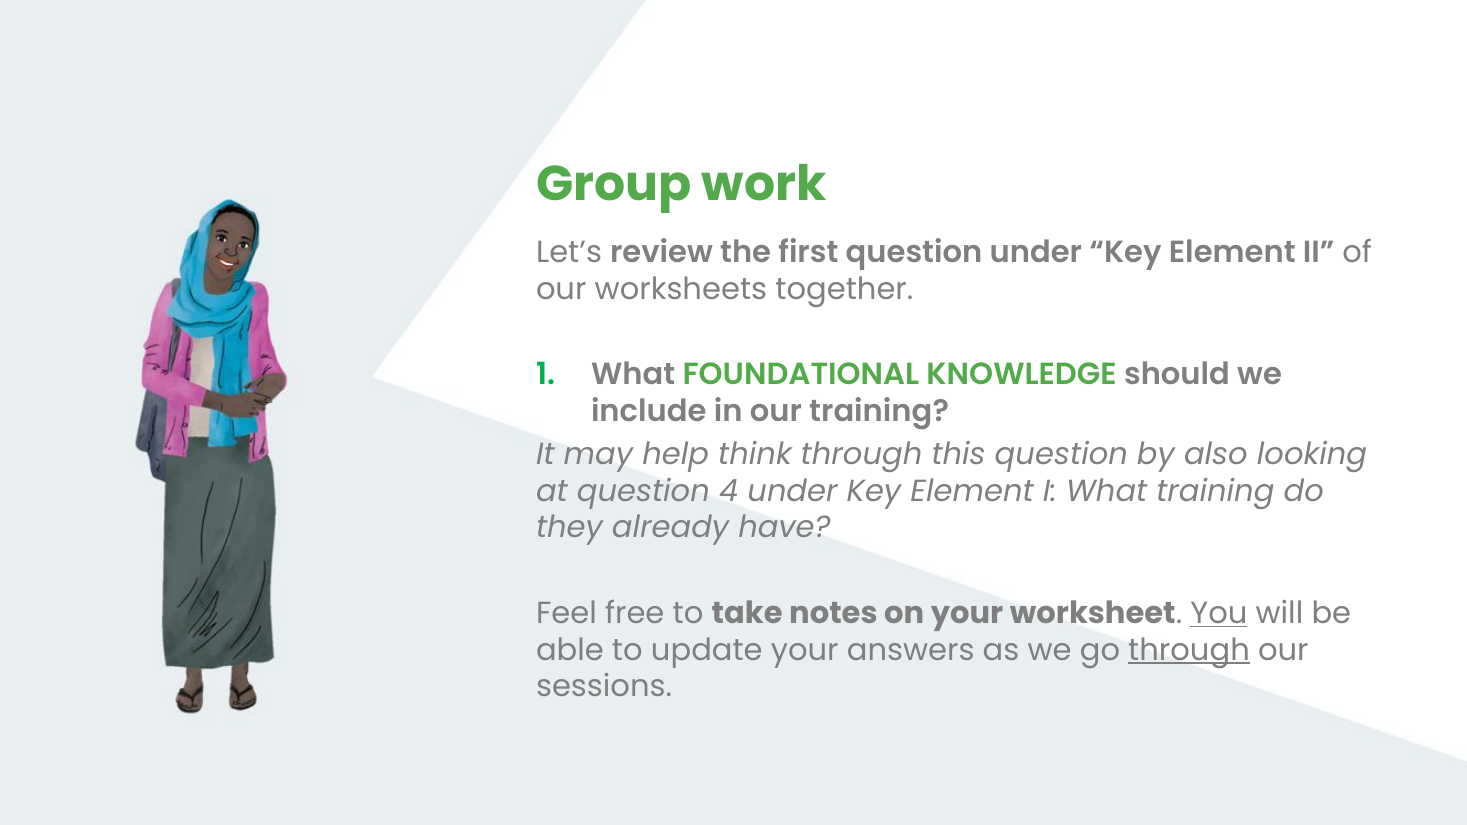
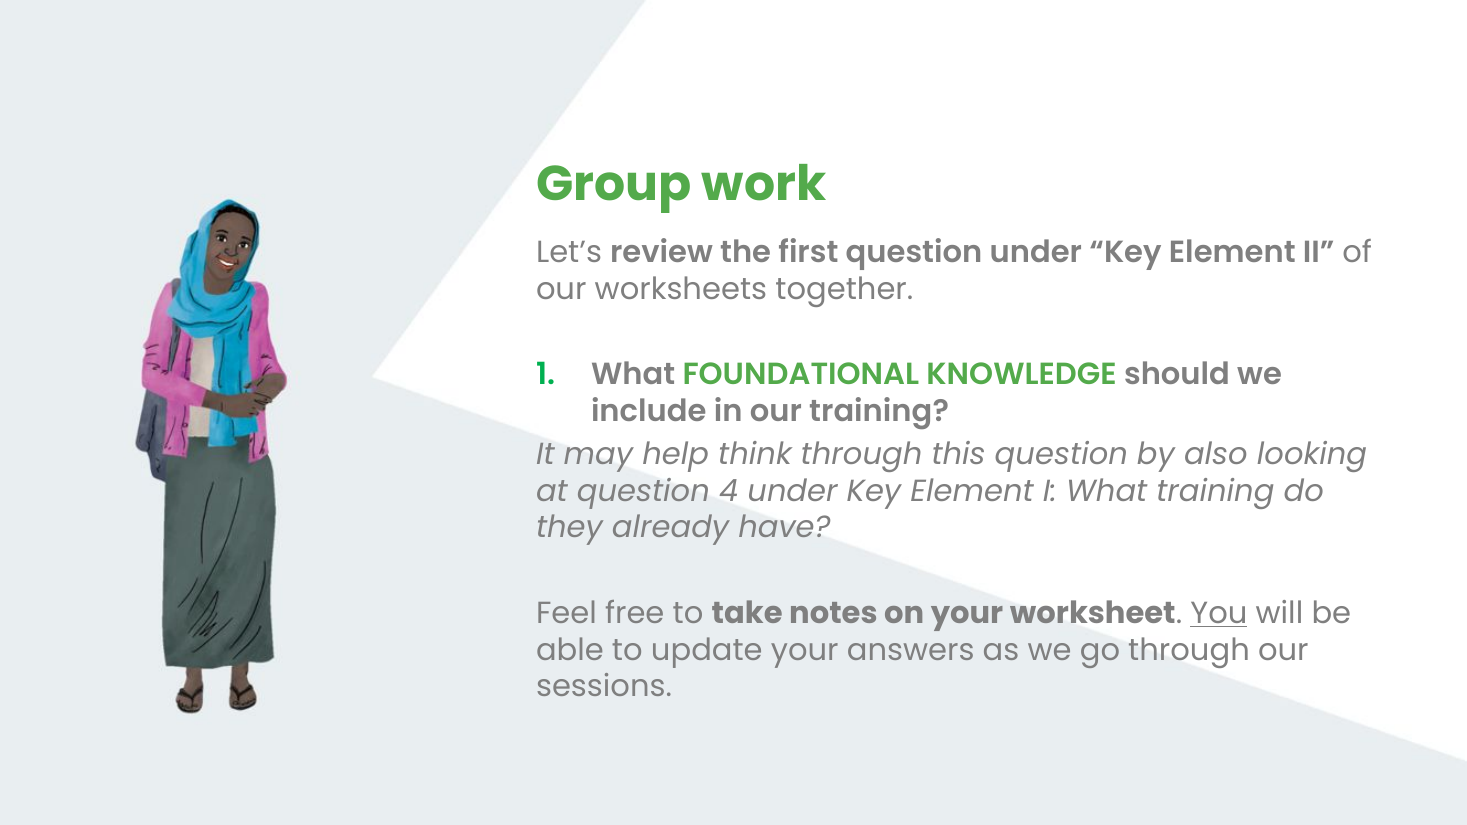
through at (1189, 650) underline: present -> none
